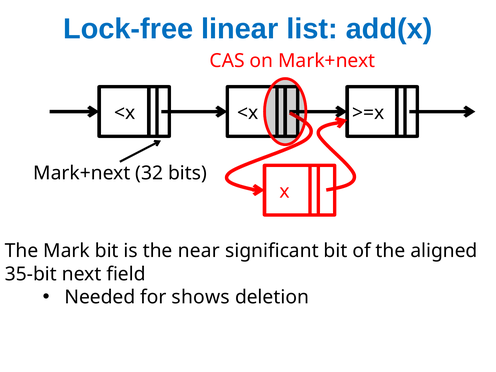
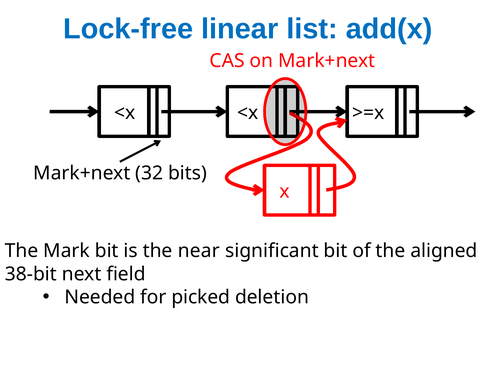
35-bit: 35-bit -> 38-bit
shows: shows -> picked
